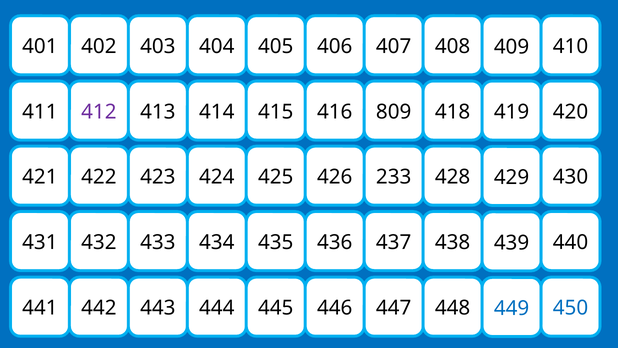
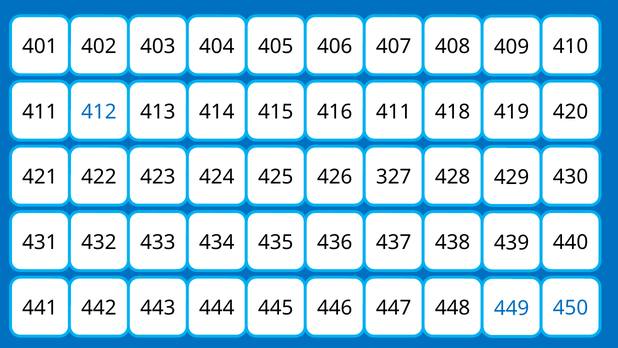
412 colour: purple -> blue
416 809: 809 -> 411
233: 233 -> 327
